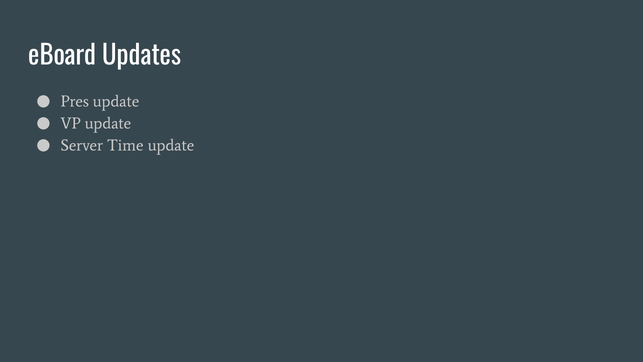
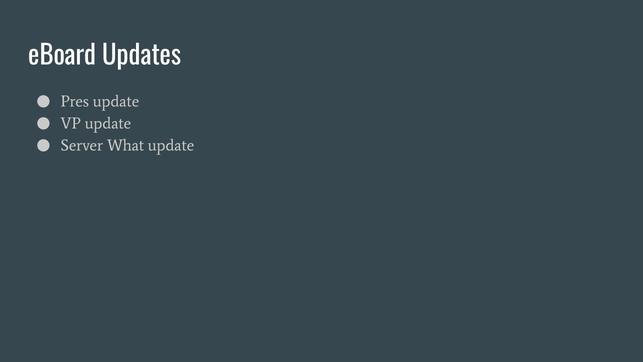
Time: Time -> What
